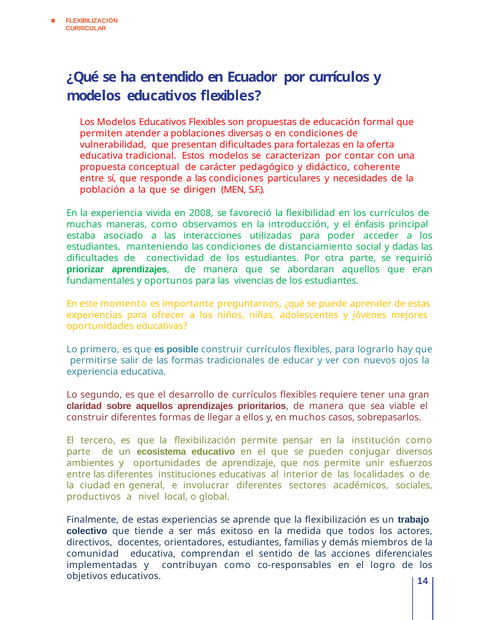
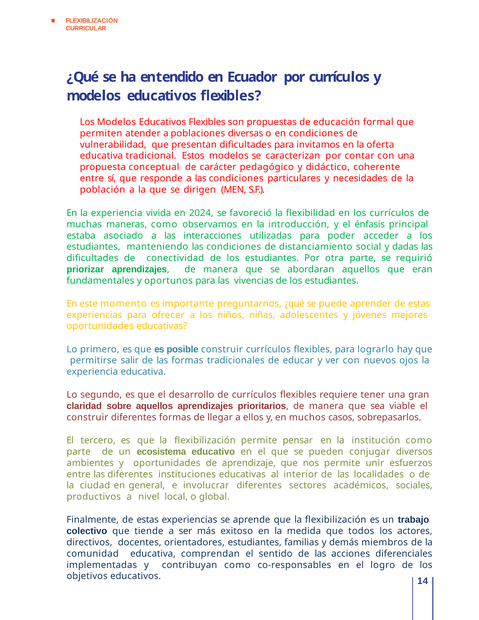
fortalezas: fortalezas -> invitamos
2008: 2008 -> 2024
